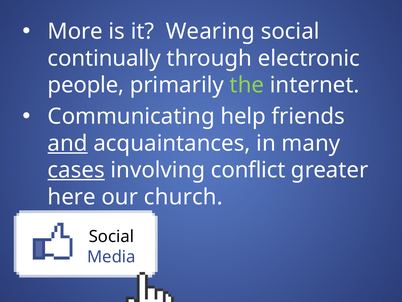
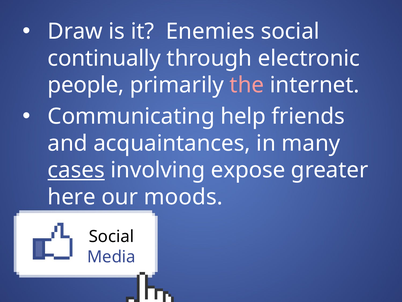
More: More -> Draw
Wearing: Wearing -> Enemies
the colour: light green -> pink
and underline: present -> none
conflict: conflict -> expose
church: church -> moods
